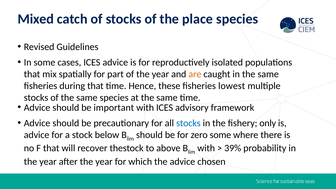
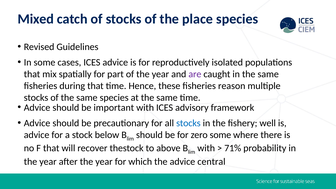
are colour: orange -> purple
lowest: lowest -> reason
only: only -> well
39%: 39% -> 71%
chosen: chosen -> central
